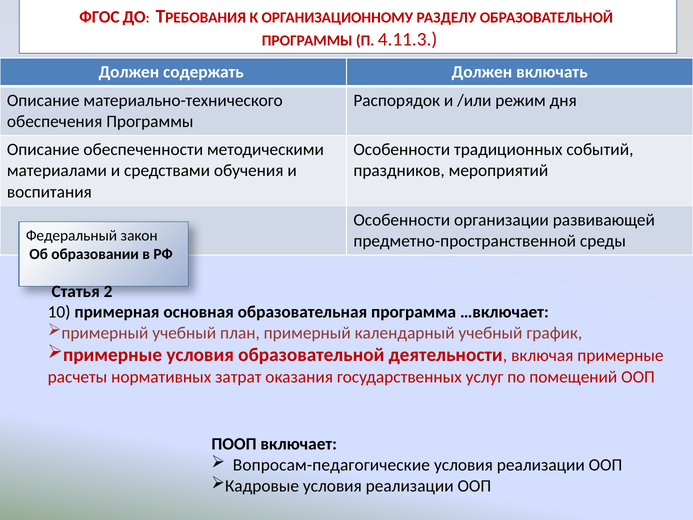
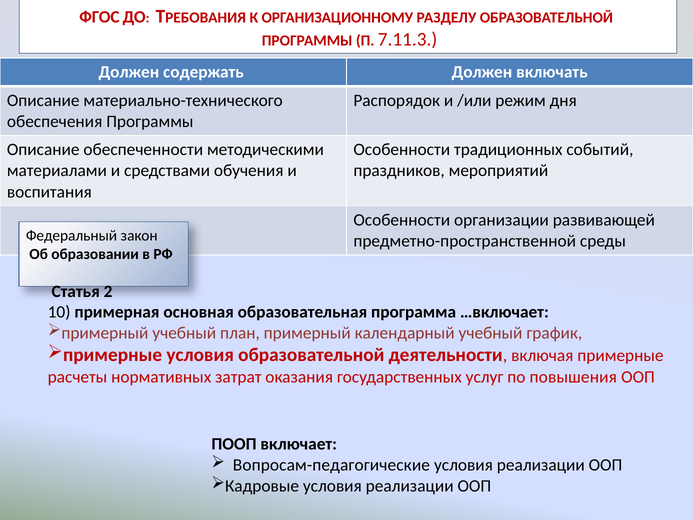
4.11.3: 4.11.3 -> 7.11.3
помещений: помещений -> повышения
